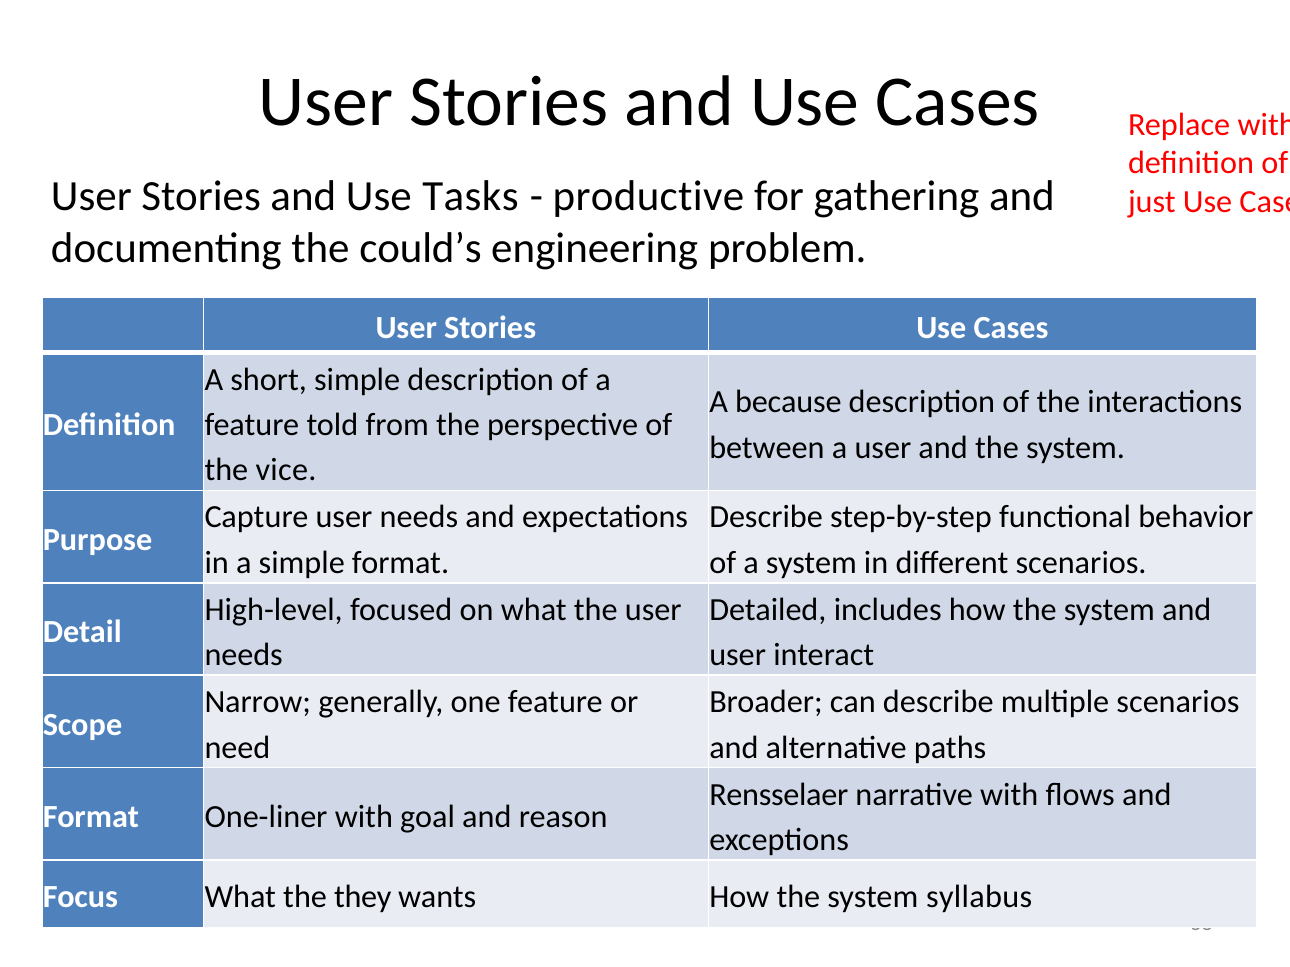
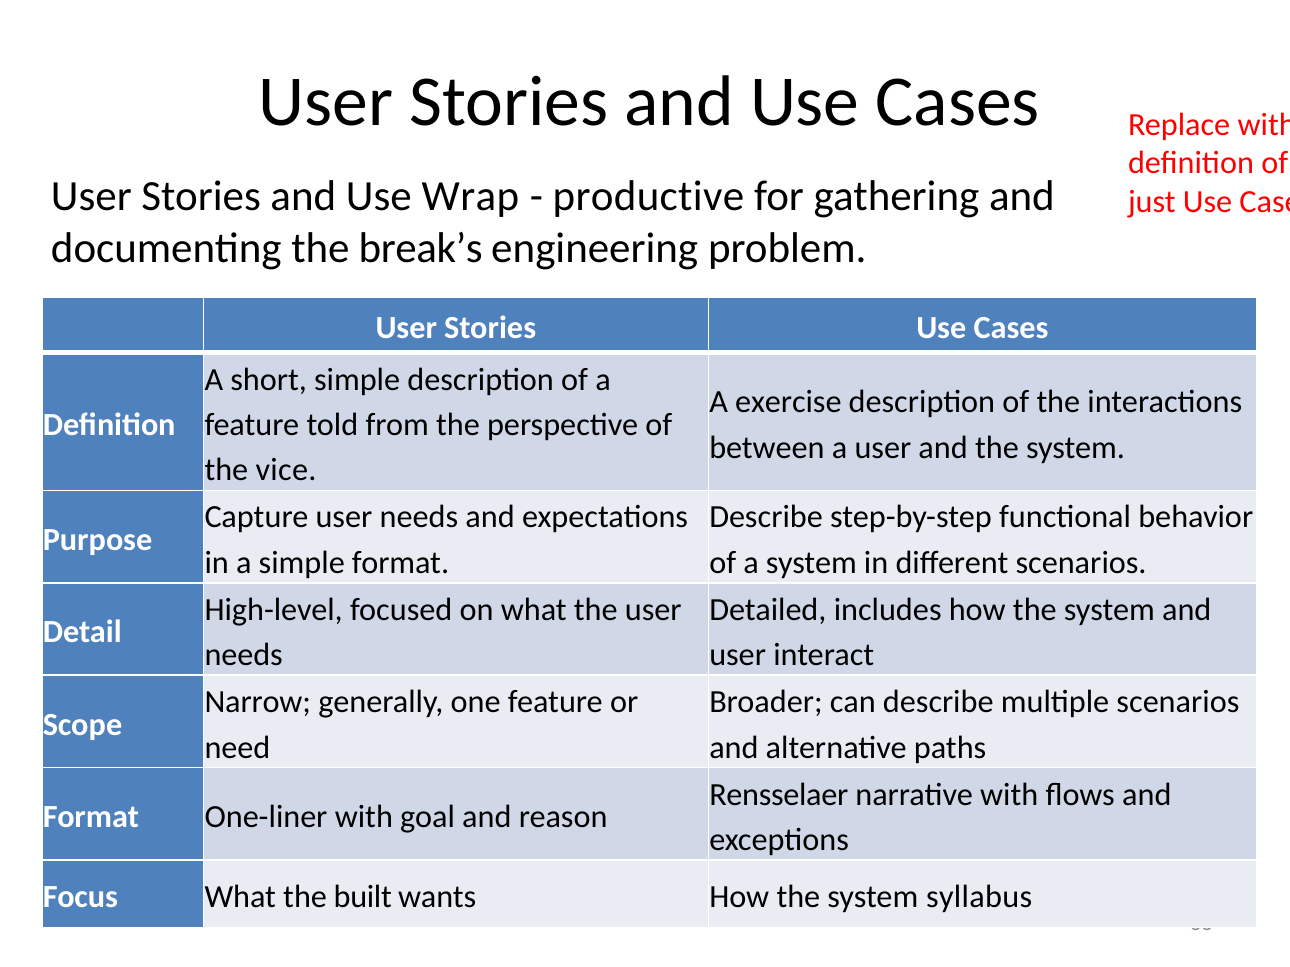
Tasks: Tasks -> Wrap
could’s: could’s -> break’s
because: because -> exercise
they: they -> built
